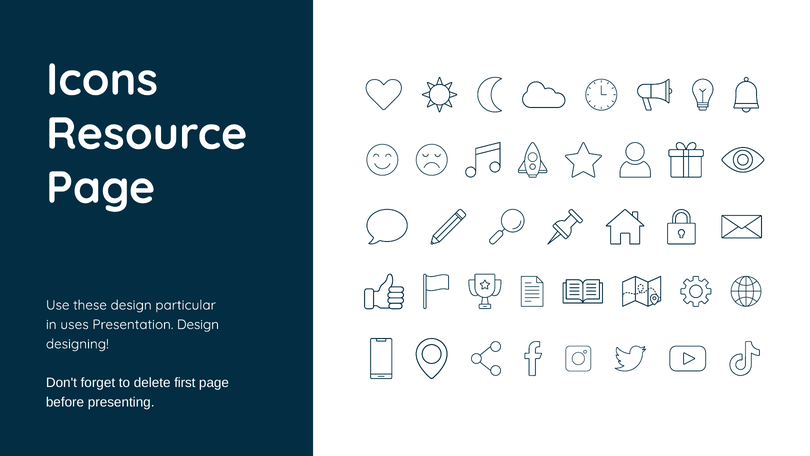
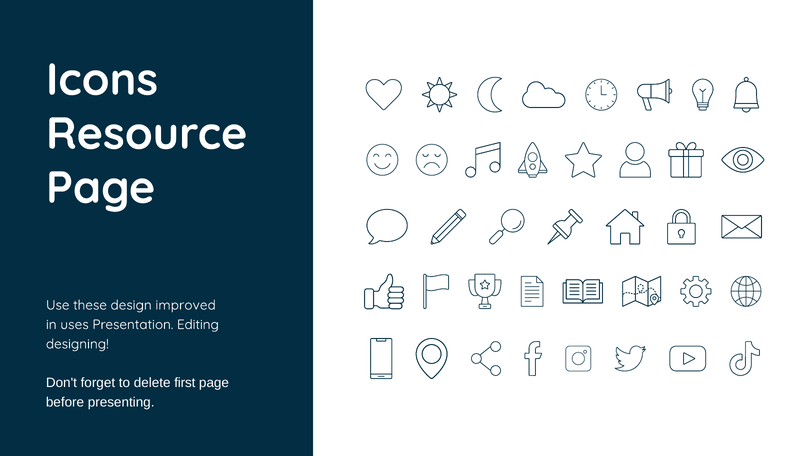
particular: particular -> improved
Presentation Design: Design -> Editing
